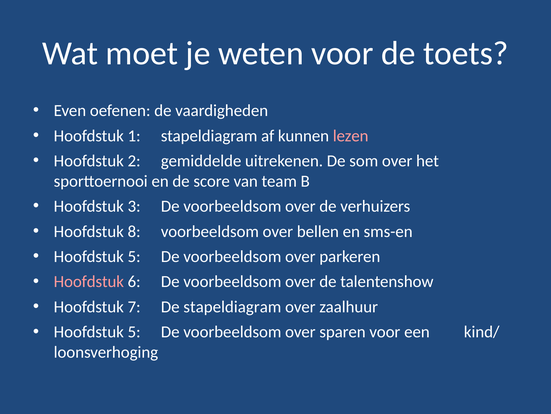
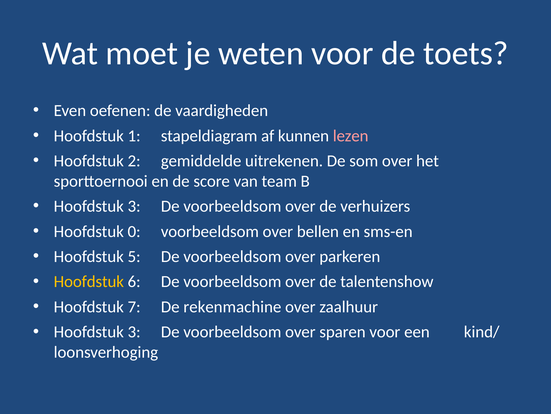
8: 8 -> 0
Hoofdstuk at (89, 281) colour: pink -> yellow
De stapeldiagram: stapeldiagram -> rekenmachine
5 at (134, 331): 5 -> 3
